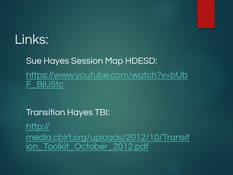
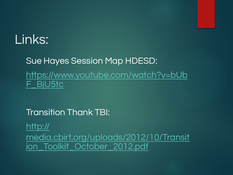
Transition Hayes: Hayes -> Thank
